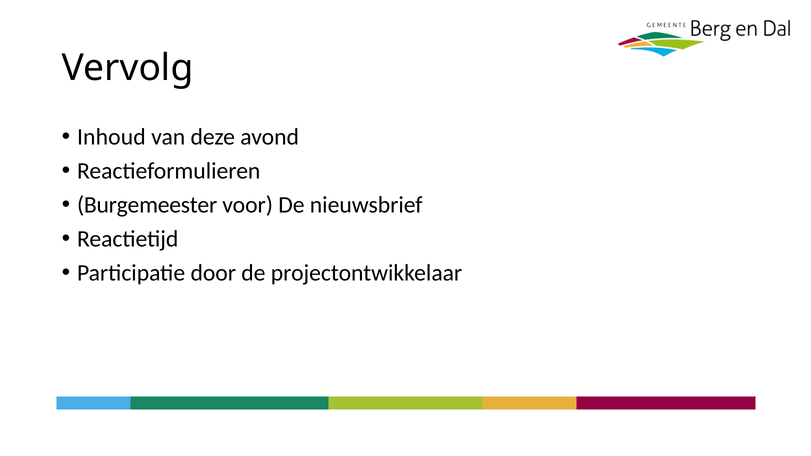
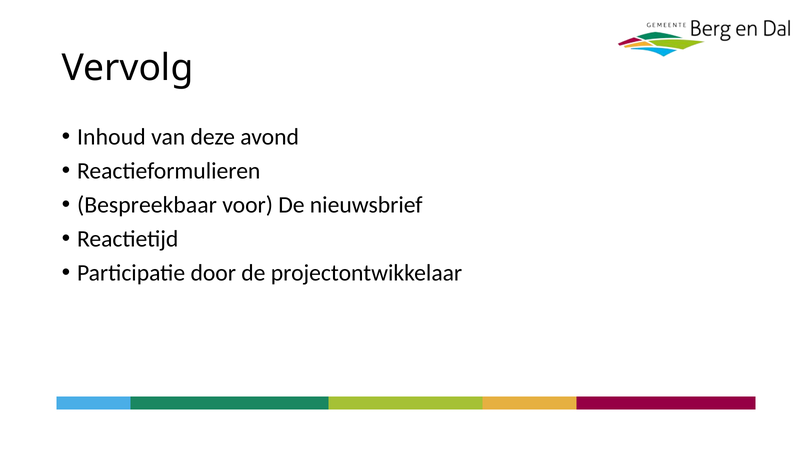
Burgemeester: Burgemeester -> Bespreekbaar
